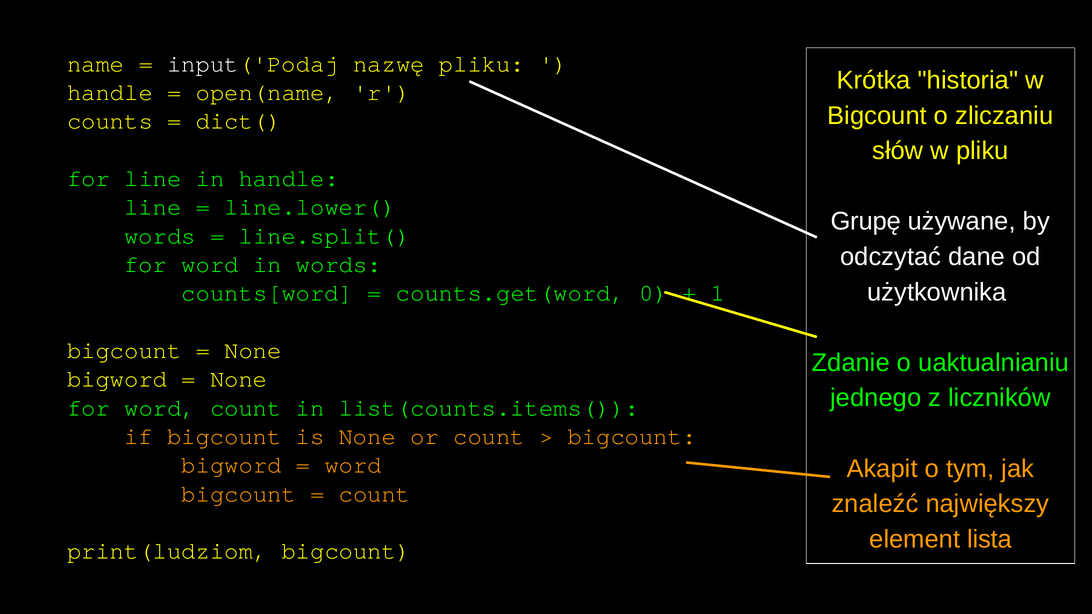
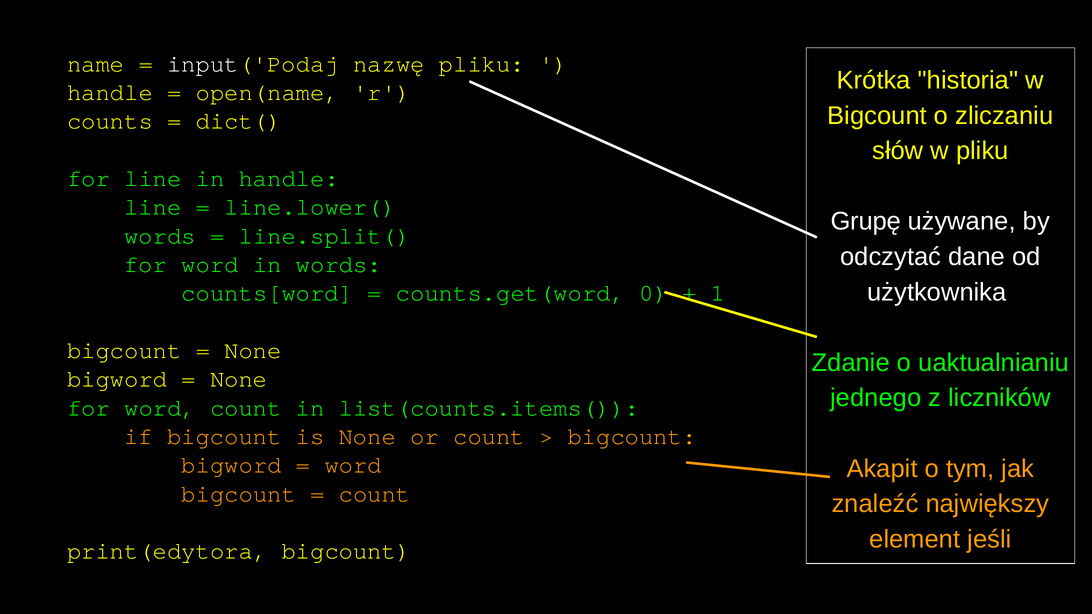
lista: lista -> jeśli
print(ludziom: print(ludziom -> print(edytora
